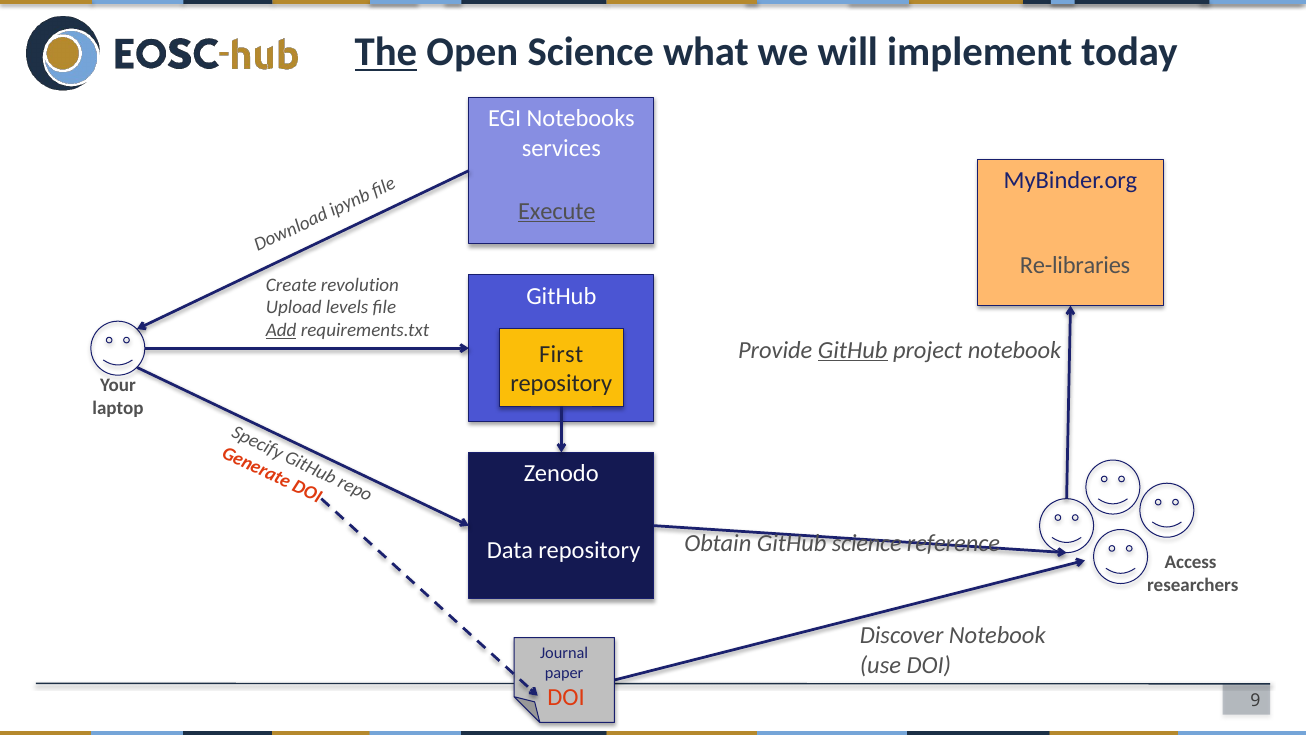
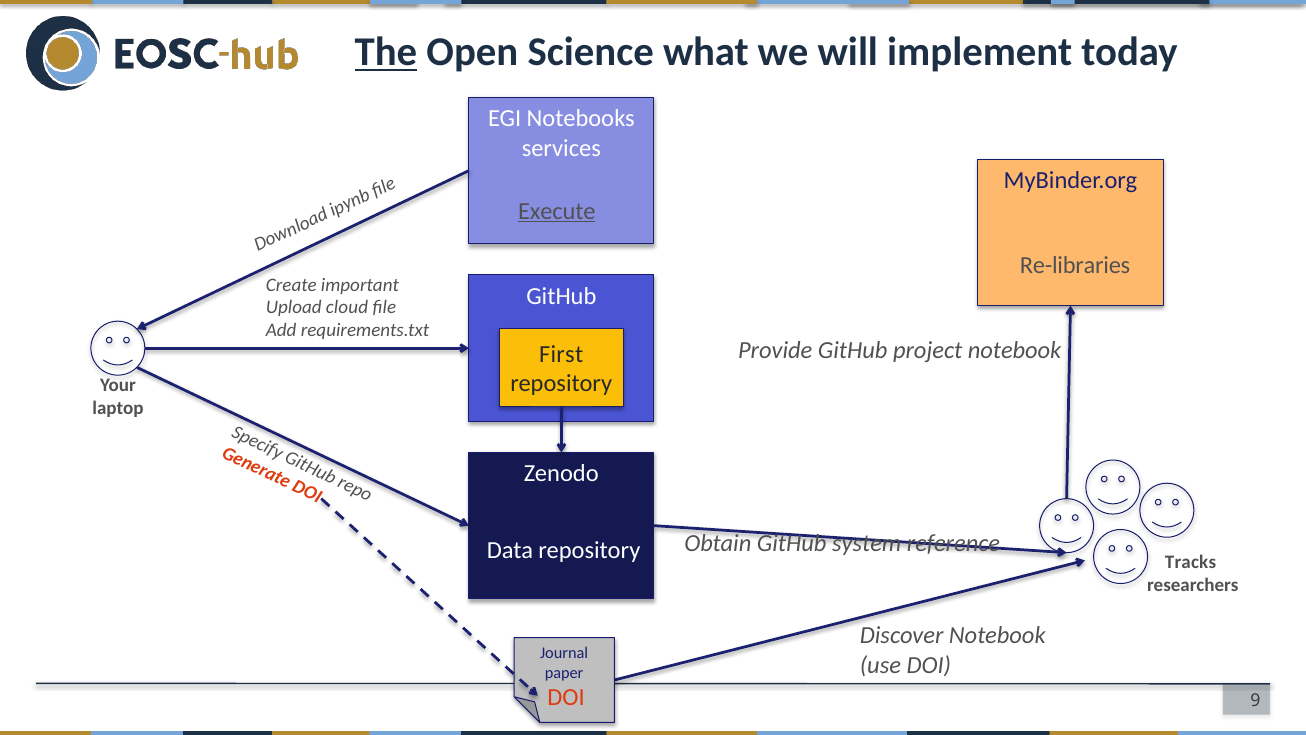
revolution: revolution -> important
levels: levels -> cloud
Add underline: present -> none
GitHub at (853, 350) underline: present -> none
GitHub science: science -> system
Access: Access -> Tracks
